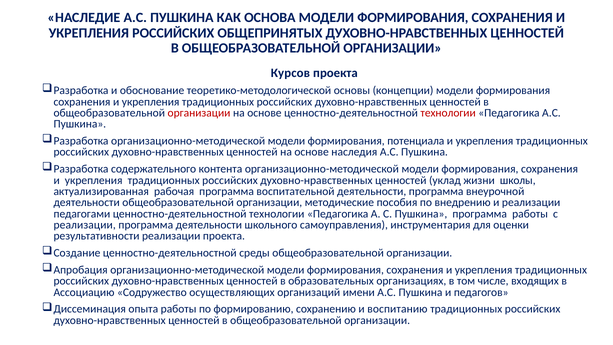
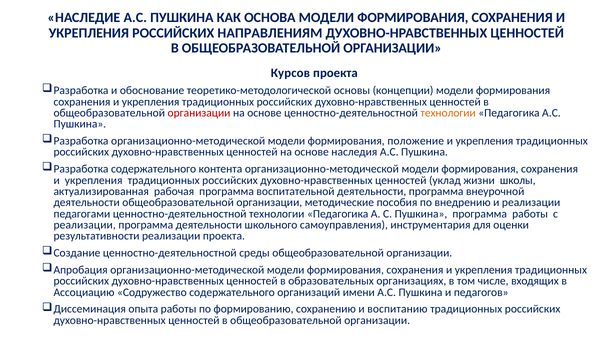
ОБЩЕПРИНЯТЫХ: ОБЩЕПРИНЯТЫХ -> НАПРАВЛЕНИЯМ
технологии at (448, 113) colour: red -> orange
потенциала: потенциала -> положение
Содружество осуществляющих: осуществляющих -> содержательного
